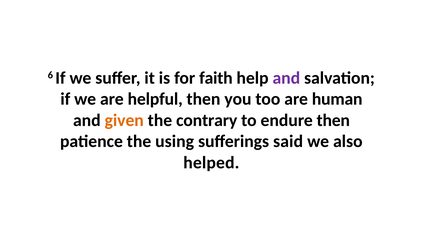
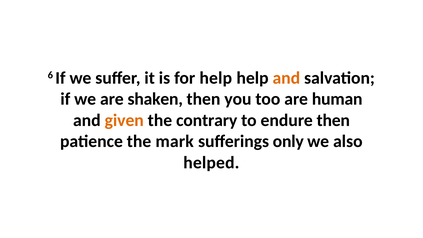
for faith: faith -> help
and at (286, 78) colour: purple -> orange
helpful: helpful -> shaken
using: using -> mark
said: said -> only
